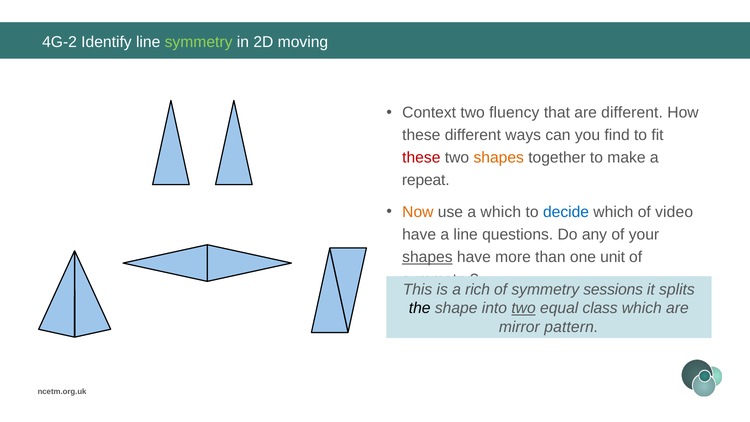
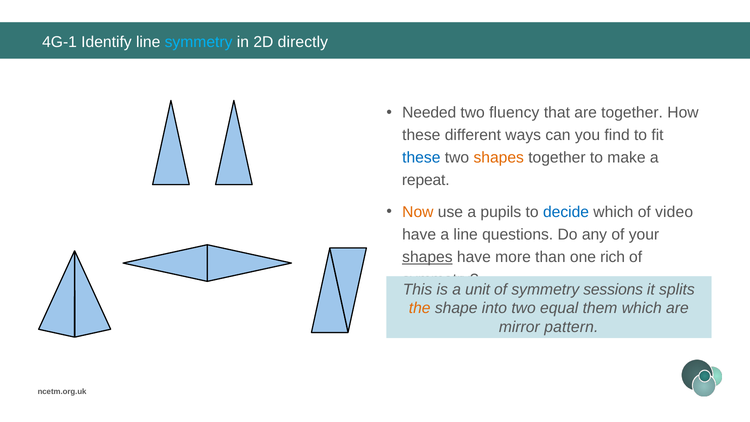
4G-2: 4G-2 -> 4G-1
symmetry at (199, 42) colour: light green -> light blue
moving: moving -> directly
Context: Context -> Needed
are different: different -> together
these at (421, 158) colour: red -> blue
a which: which -> pupils
unit: unit -> rich
rich: rich -> unit
the colour: black -> orange
two at (524, 308) underline: present -> none
class: class -> them
